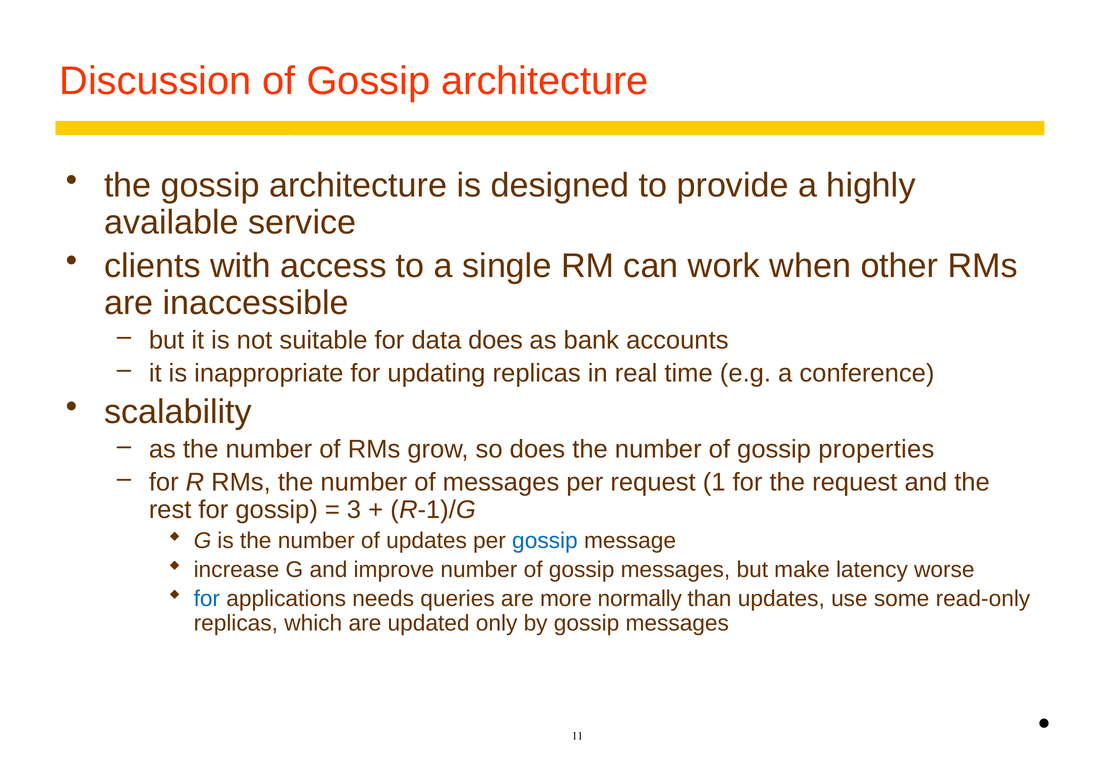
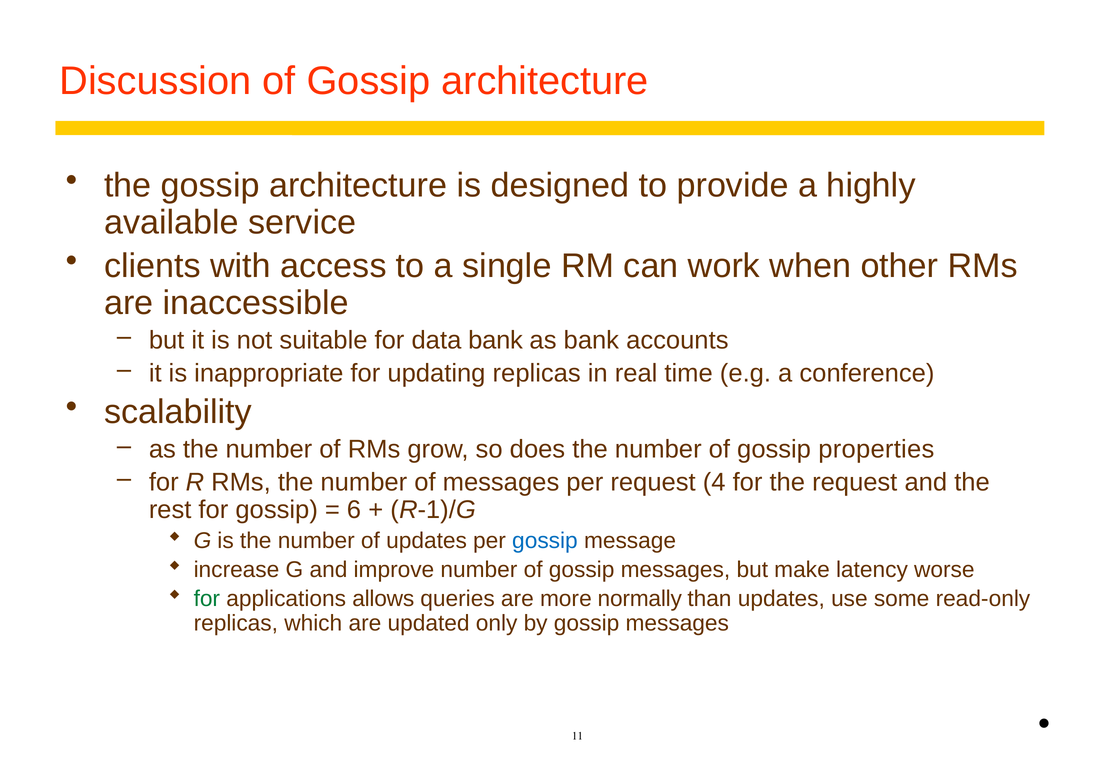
data does: does -> bank
1: 1 -> 4
3: 3 -> 6
for at (207, 599) colour: blue -> green
needs: needs -> allows
